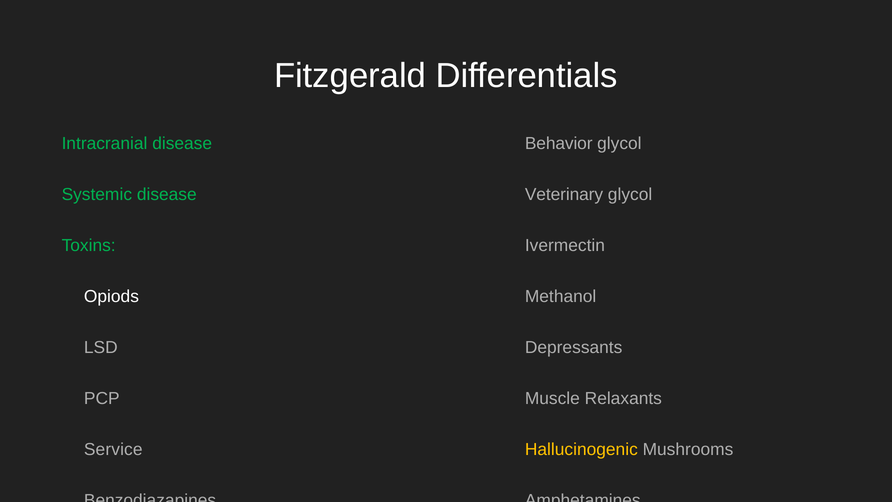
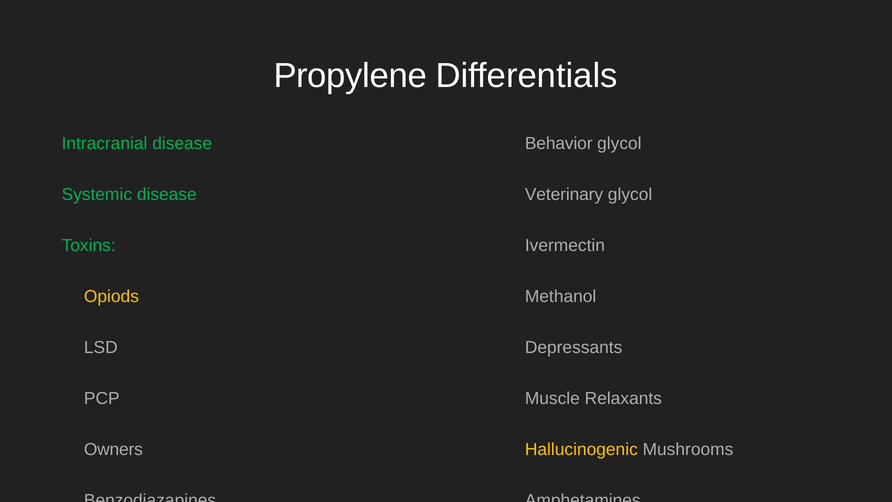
Fitzgerald: Fitzgerald -> Propylene
Opiods colour: white -> yellow
Service: Service -> Owners
